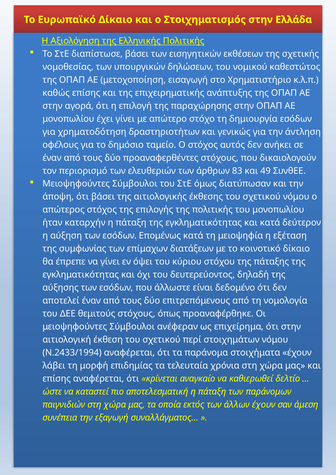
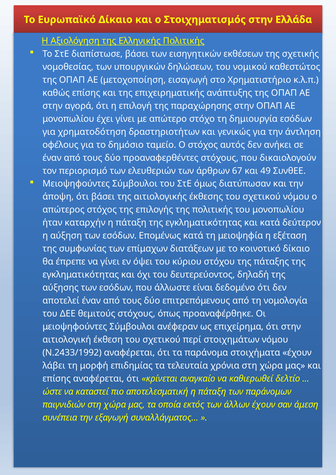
83: 83 -> 67
Ν.2433/1994: Ν.2433/1994 -> Ν.2433/1992
